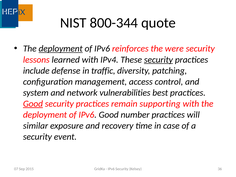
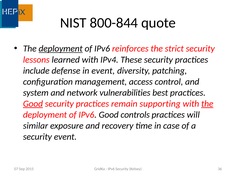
800-344: 800-344 -> 800-844
were: were -> strict
security at (158, 60) underline: present -> none
in traffic: traffic -> event
the at (207, 104) underline: none -> present
number: number -> controls
